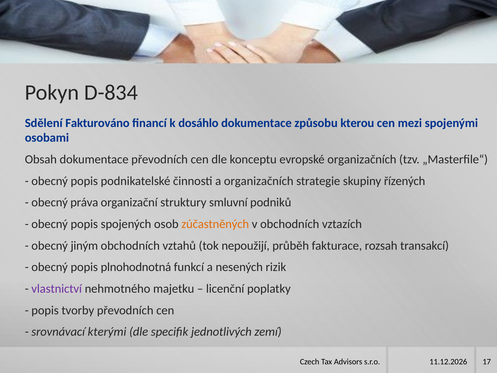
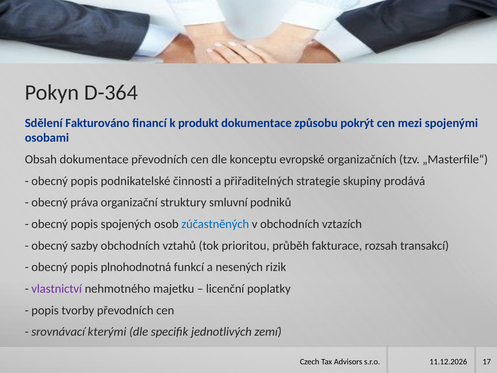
D-834: D-834 -> D-364
dosáhlo: dosáhlo -> produkt
kterou: kterou -> pokrýt
a organizačních: organizačních -> přiřaditelných
řízených: řízených -> prodává
zúčastněných colour: orange -> blue
jiným: jiným -> sazby
nepoužijí: nepoužijí -> prioritou
